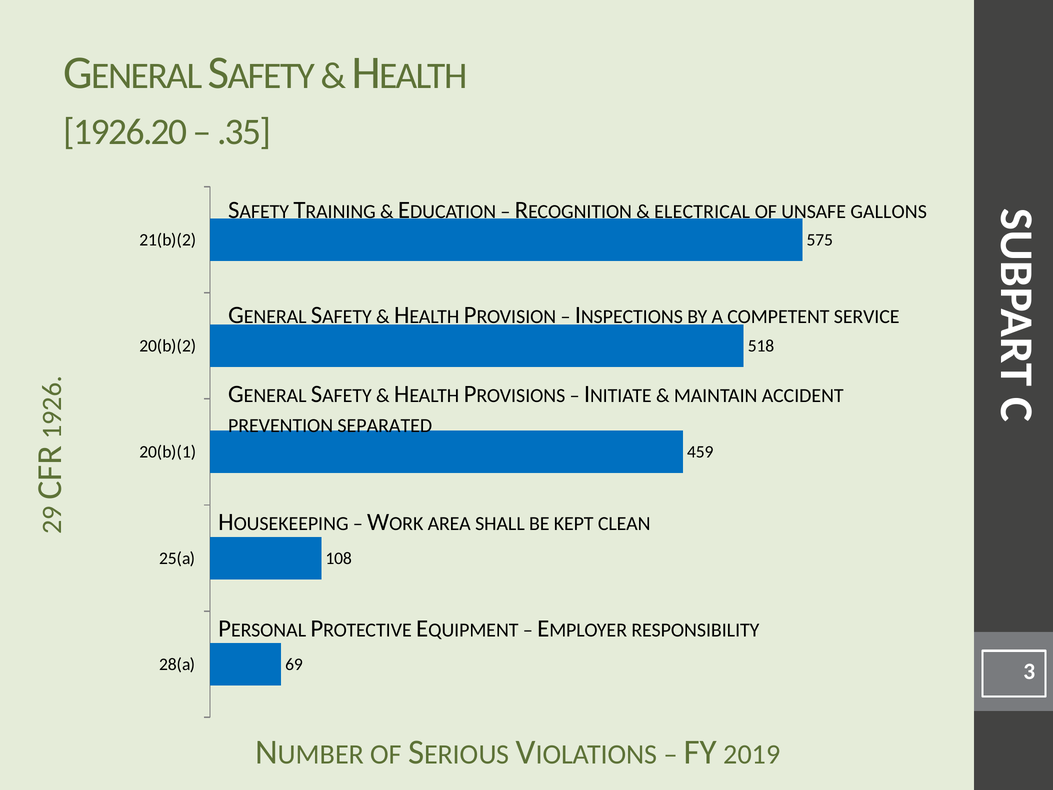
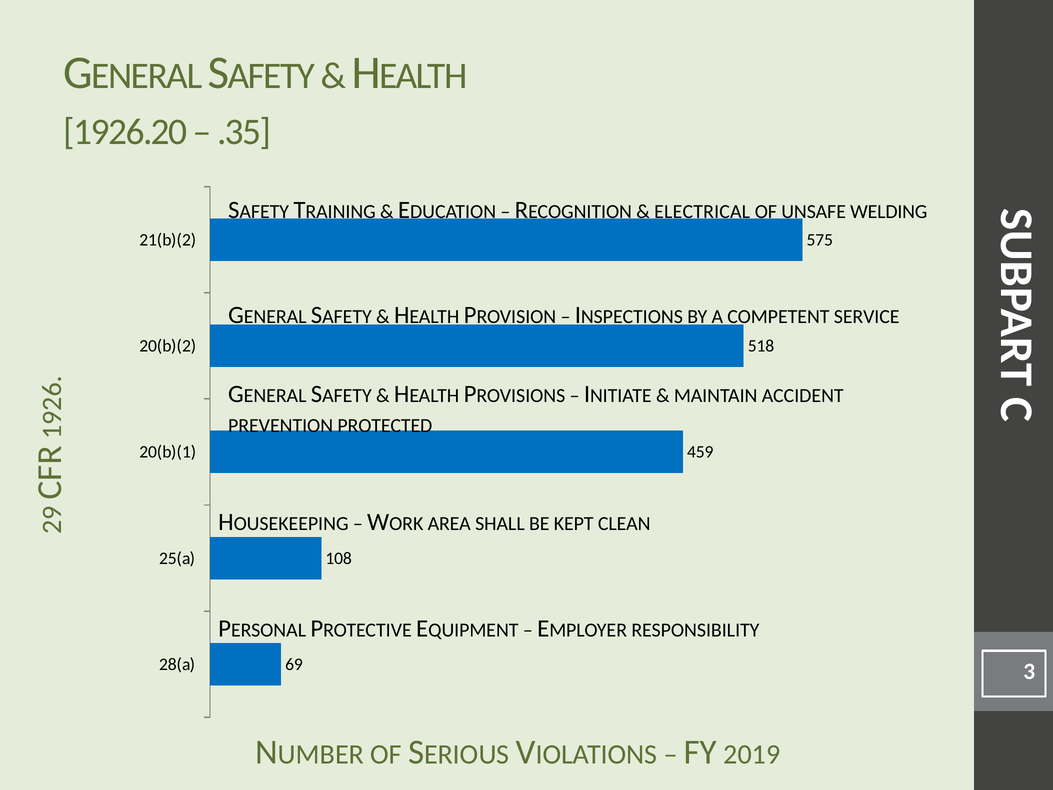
GALLONS: GALLONS -> WELDING
SEPARATED: SEPARATED -> PROTECTED
